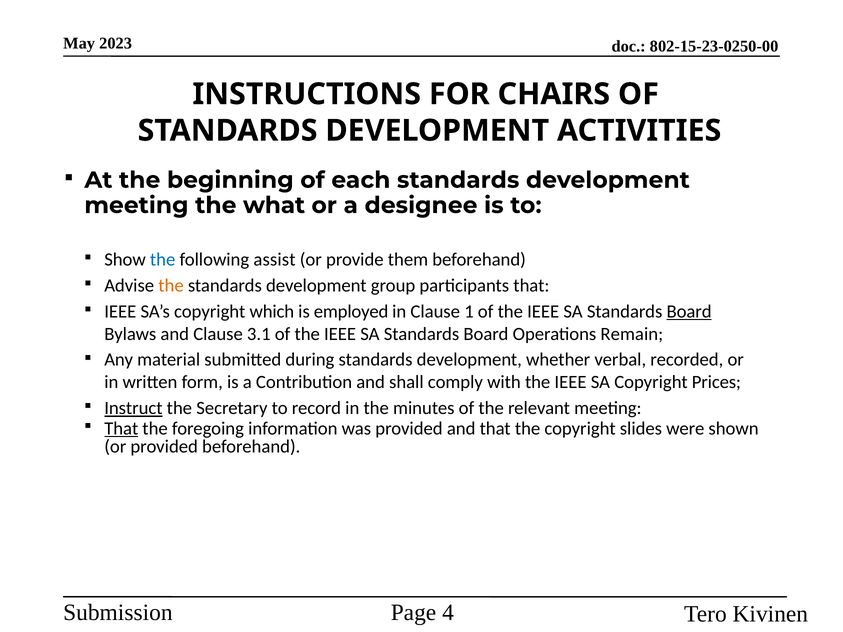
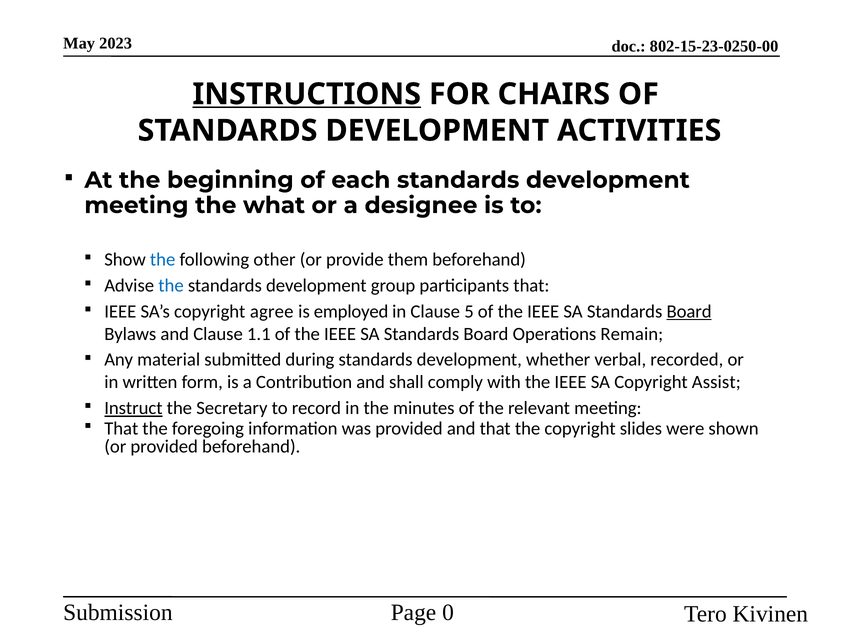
INSTRUCTIONS underline: none -> present
assist: assist -> other
the at (171, 286) colour: orange -> blue
which: which -> agree
1: 1 -> 5
3.1: 3.1 -> 1.1
Prices: Prices -> Assist
That at (121, 429) underline: present -> none
4: 4 -> 0
